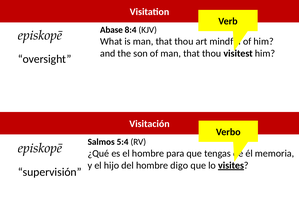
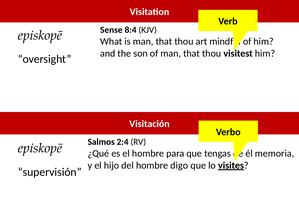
Abase: Abase -> Sense
5:4: 5:4 -> 2:4
